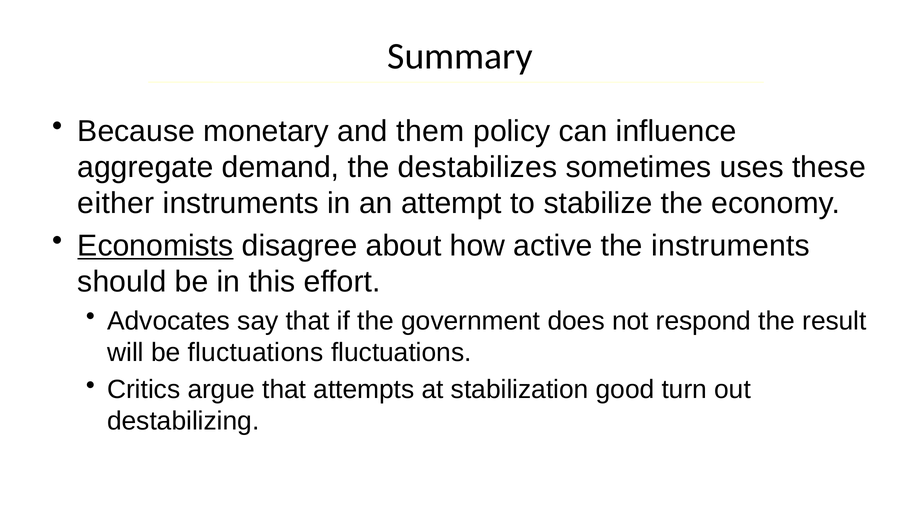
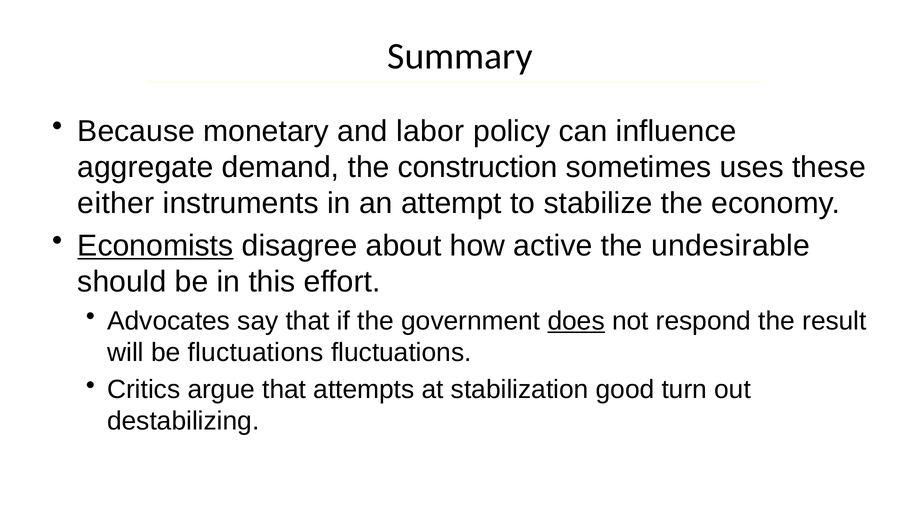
them: them -> labor
destabilizes: destabilizes -> construction
the instruments: instruments -> undesirable
does underline: none -> present
